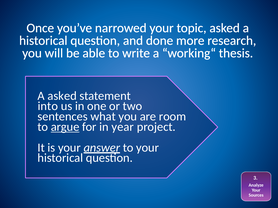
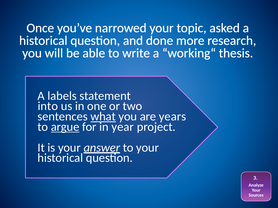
A asked: asked -> labels
what underline: none -> present
room: room -> years
